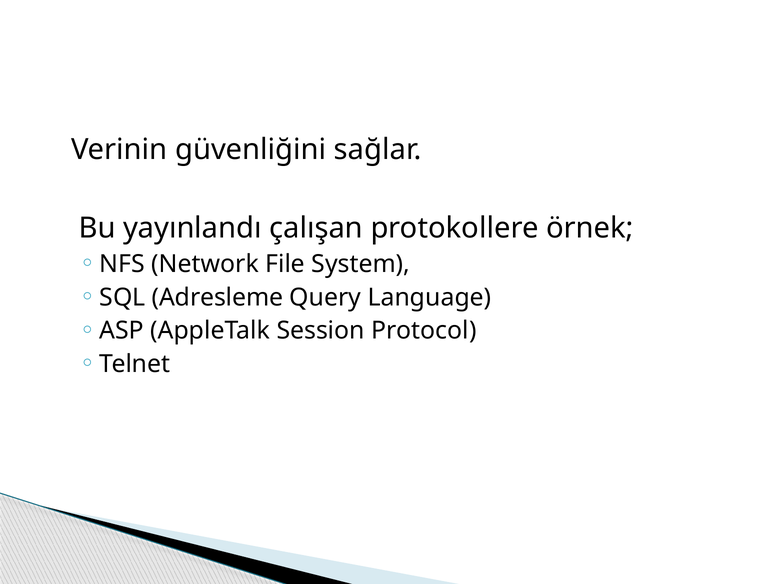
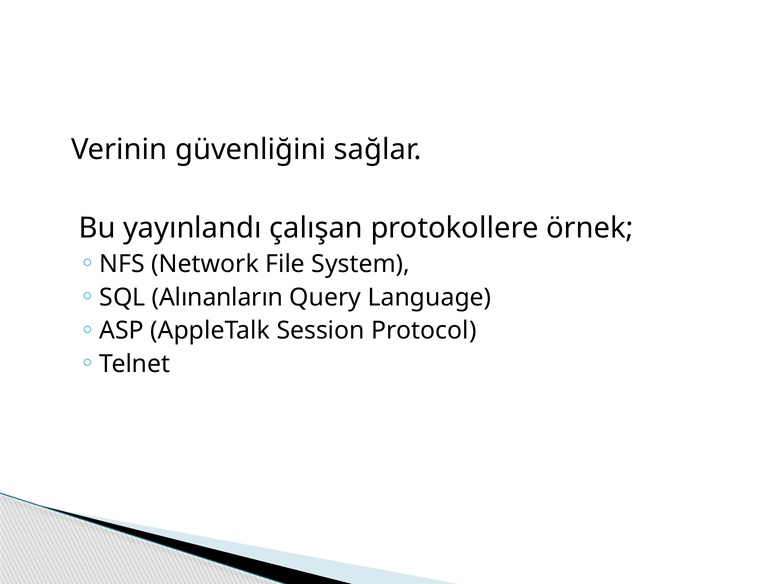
Adresleme: Adresleme -> Alınanların
